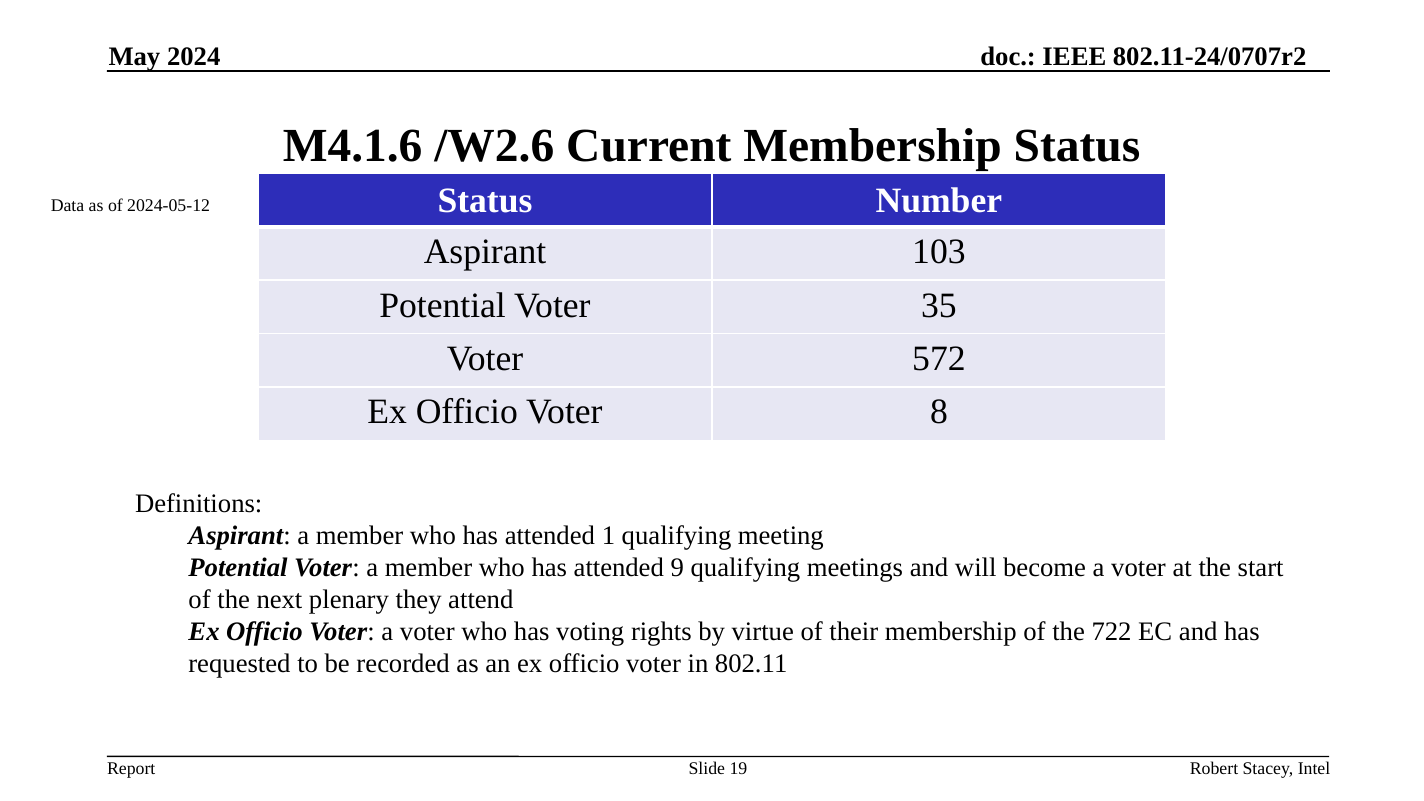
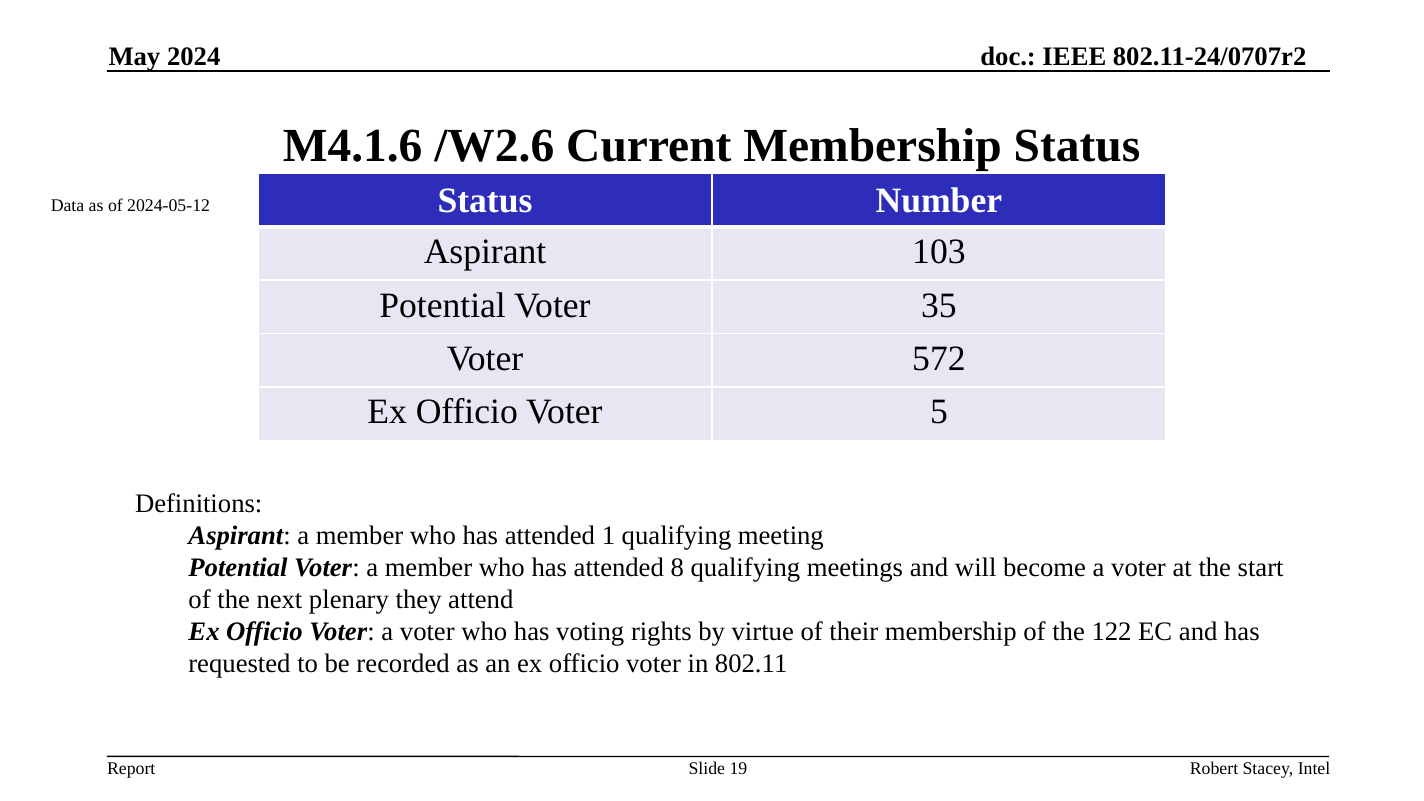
8: 8 -> 5
9: 9 -> 8
722: 722 -> 122
